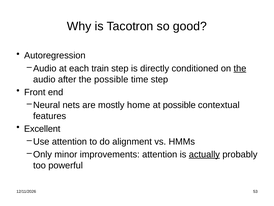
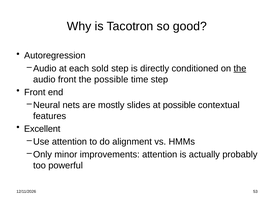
train: train -> sold
audio after: after -> front
home: home -> slides
actually underline: present -> none
